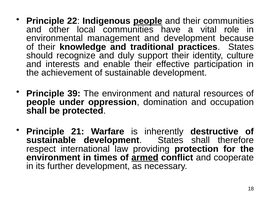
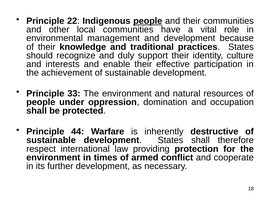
39: 39 -> 33
21: 21 -> 44
armed underline: present -> none
